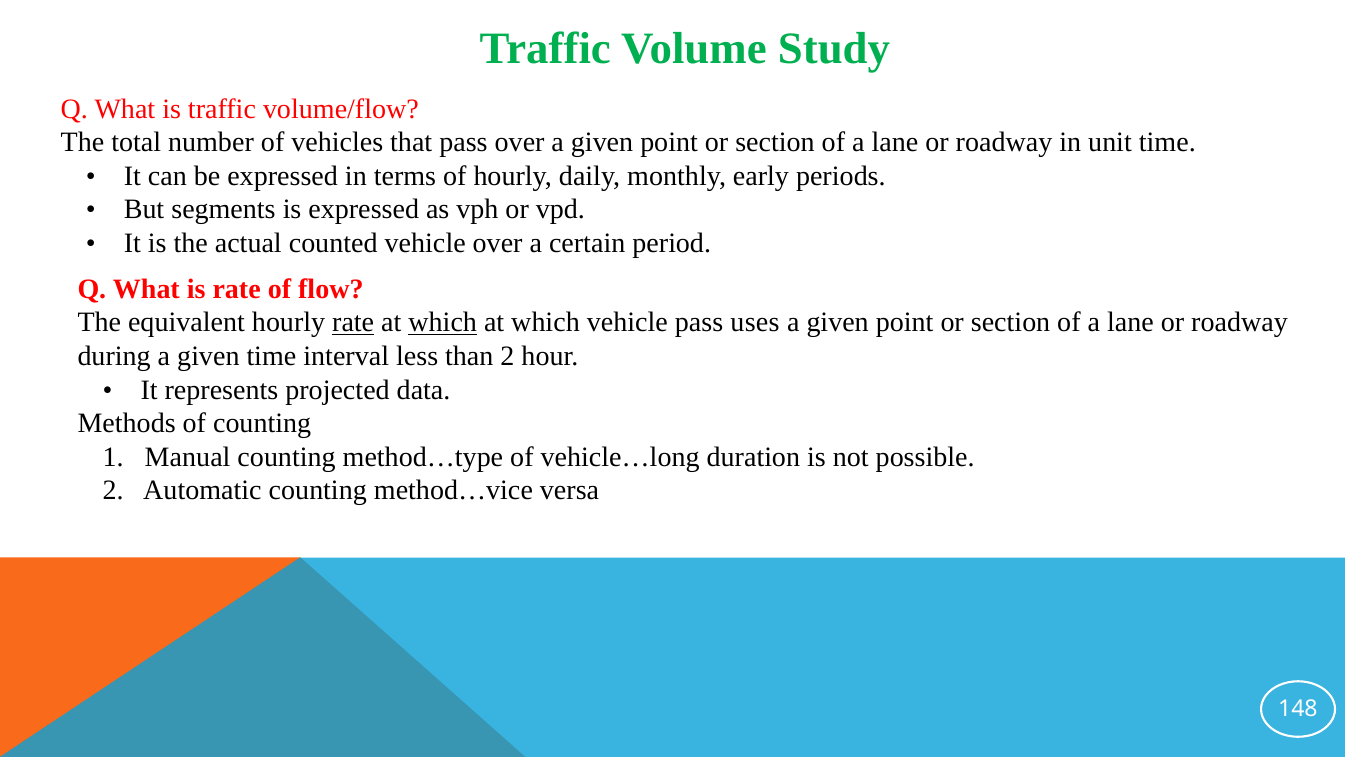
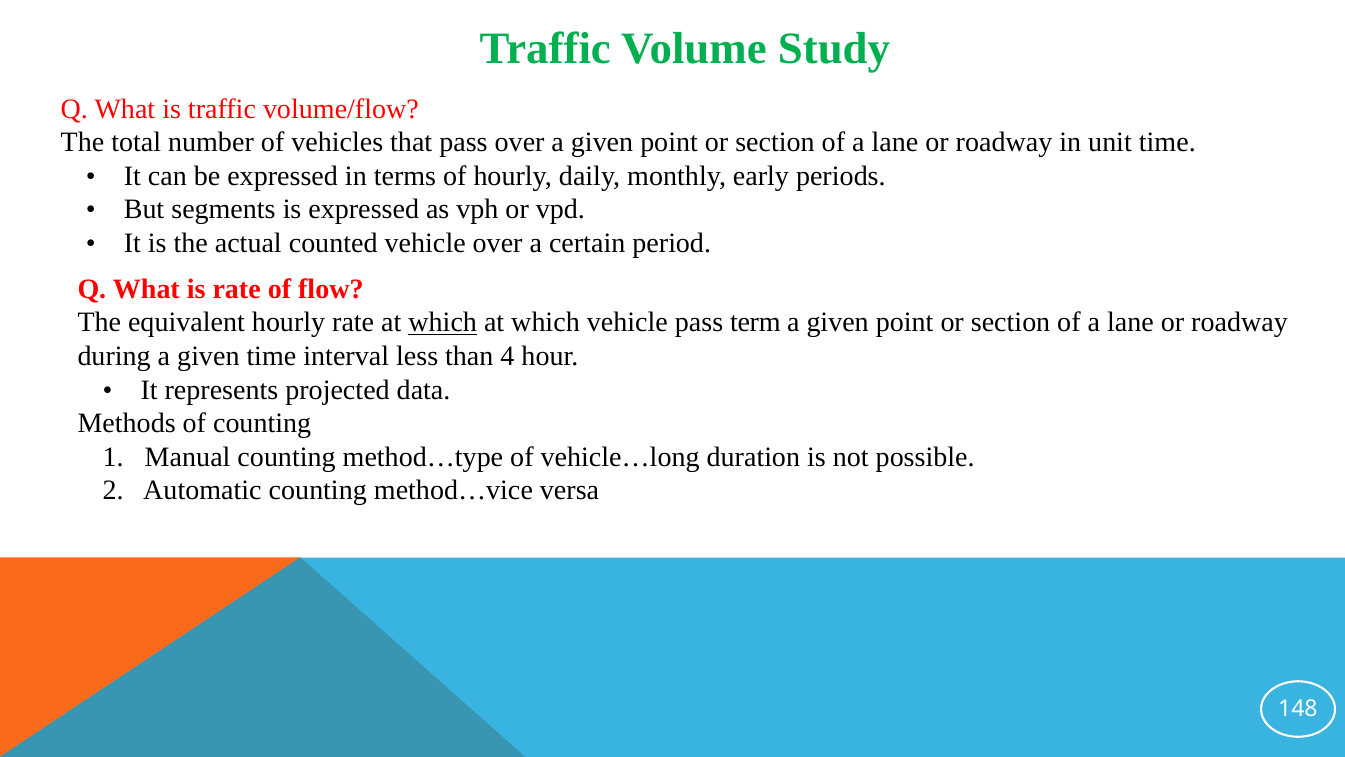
rate at (353, 322) underline: present -> none
uses: uses -> term
than 2: 2 -> 4
